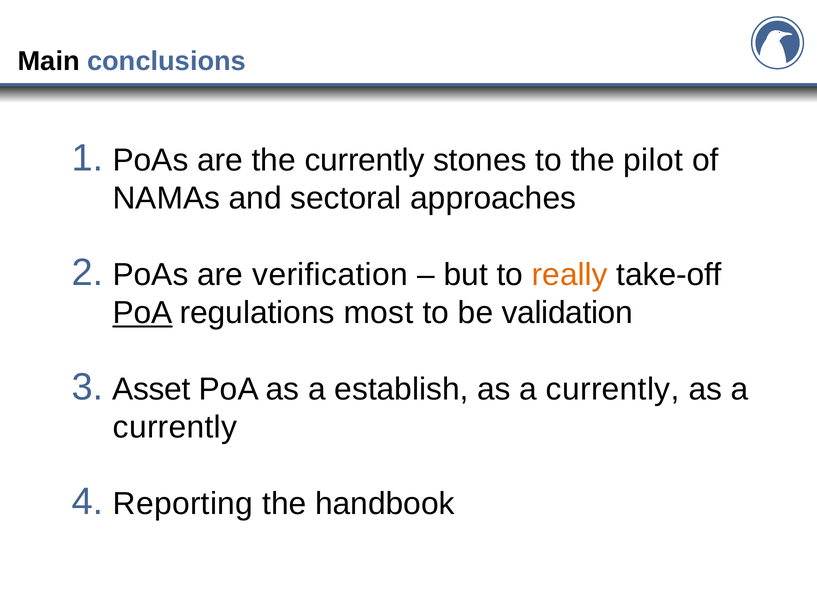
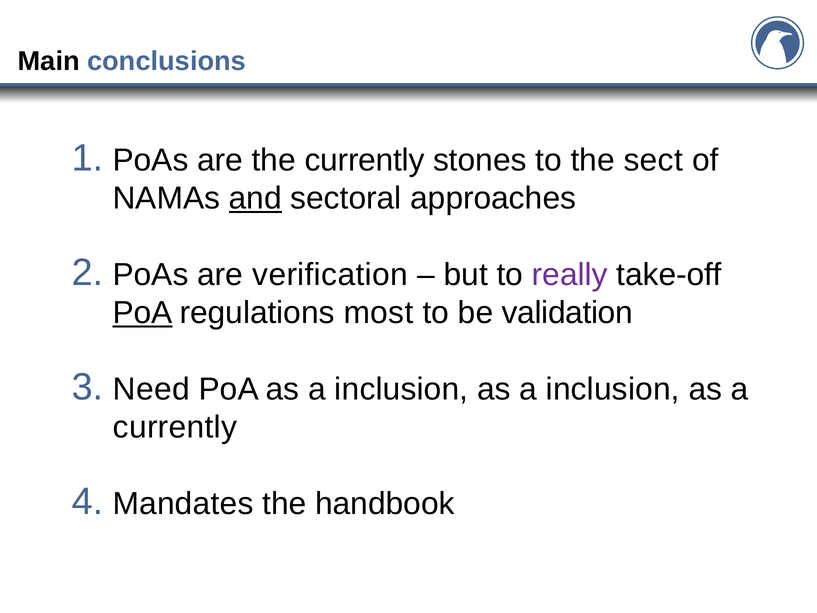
pilot: pilot -> sect
and underline: none -> present
really colour: orange -> purple
Asset: Asset -> Need
PoA as a establish: establish -> inclusion
currently at (613, 389): currently -> inclusion
Reporting: Reporting -> Mandates
